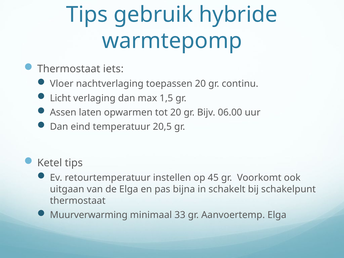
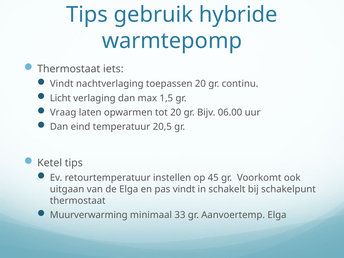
Vloer at (62, 84): Vloer -> Vindt
Assen: Assen -> Vraag
pas bijna: bijna -> vindt
